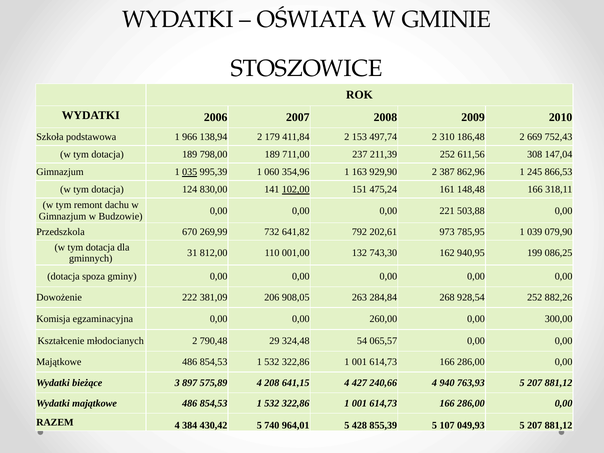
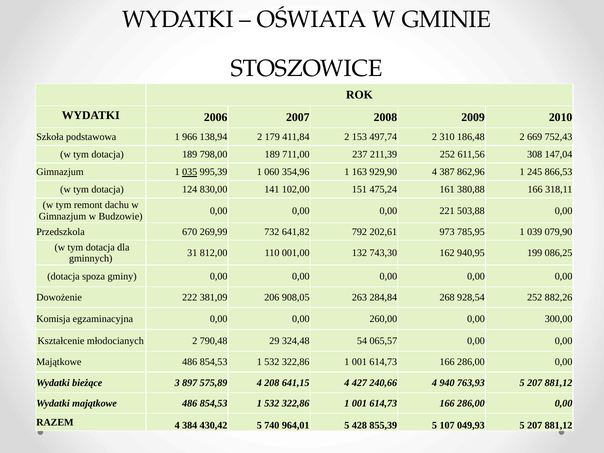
929,90 2: 2 -> 4
102,00 underline: present -> none
148,48: 148,48 -> 380,88
